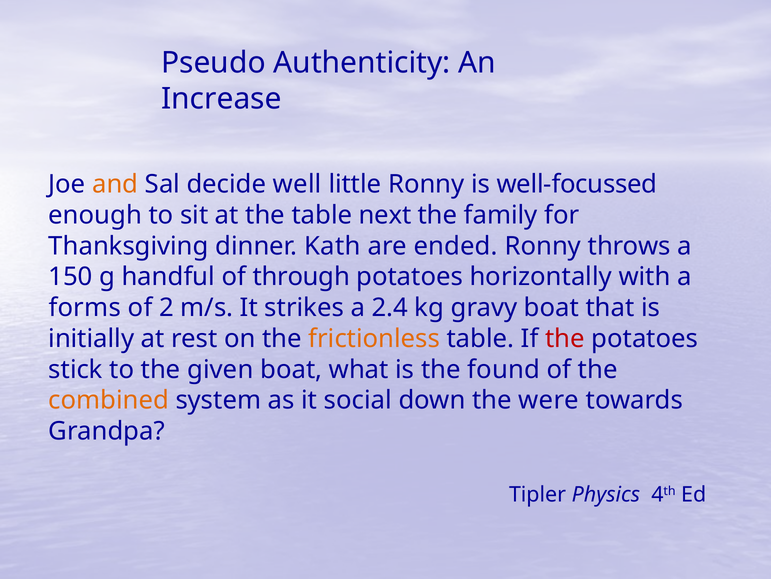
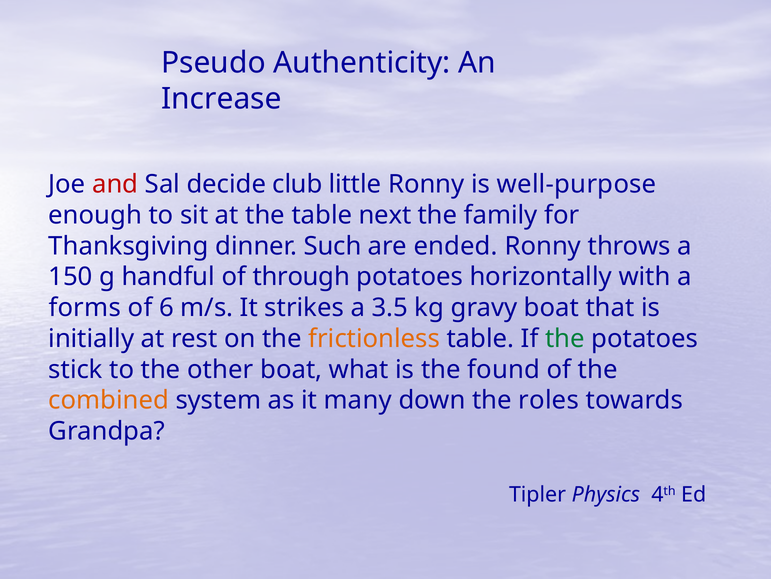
and colour: orange -> red
well: well -> club
well-focussed: well-focussed -> well-purpose
Kath: Kath -> Such
2: 2 -> 6
2.4: 2.4 -> 3.5
the at (565, 338) colour: red -> green
given: given -> other
social: social -> many
were: were -> roles
